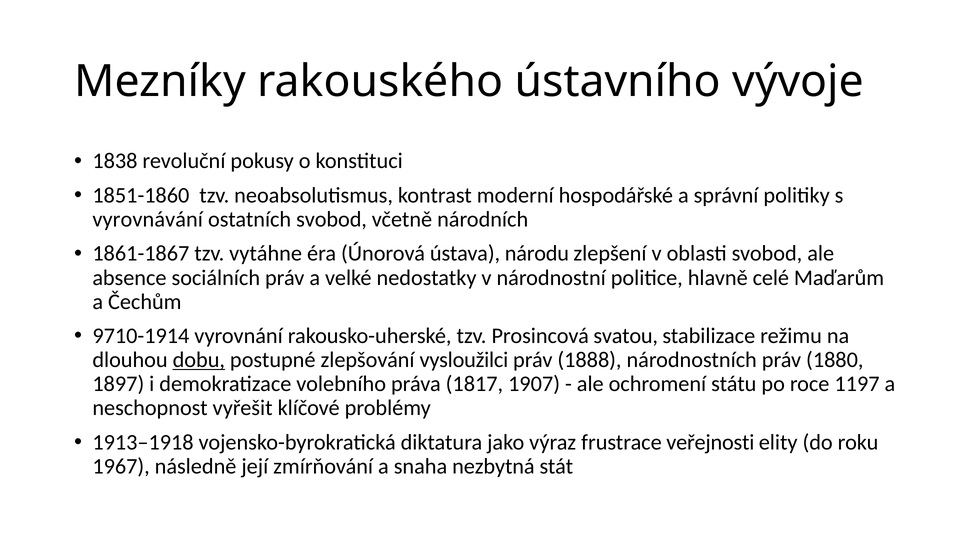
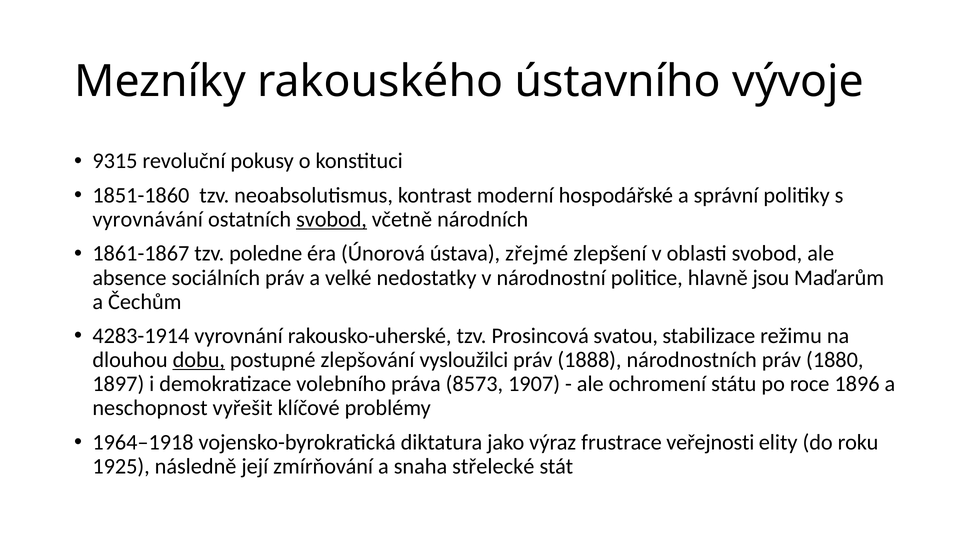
1838: 1838 -> 9315
svobod at (332, 220) underline: none -> present
vytáhne: vytáhne -> poledne
národu: národu -> zřejmé
celé: celé -> jsou
9710-1914: 9710-1914 -> 4283-1914
1817: 1817 -> 8573
1197: 1197 -> 1896
1913–1918: 1913–1918 -> 1964–1918
1967: 1967 -> 1925
nezbytná: nezbytná -> střelecké
